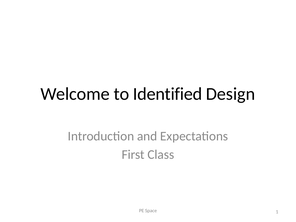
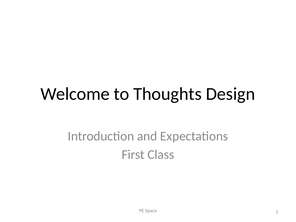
Identified: Identified -> Thoughts
